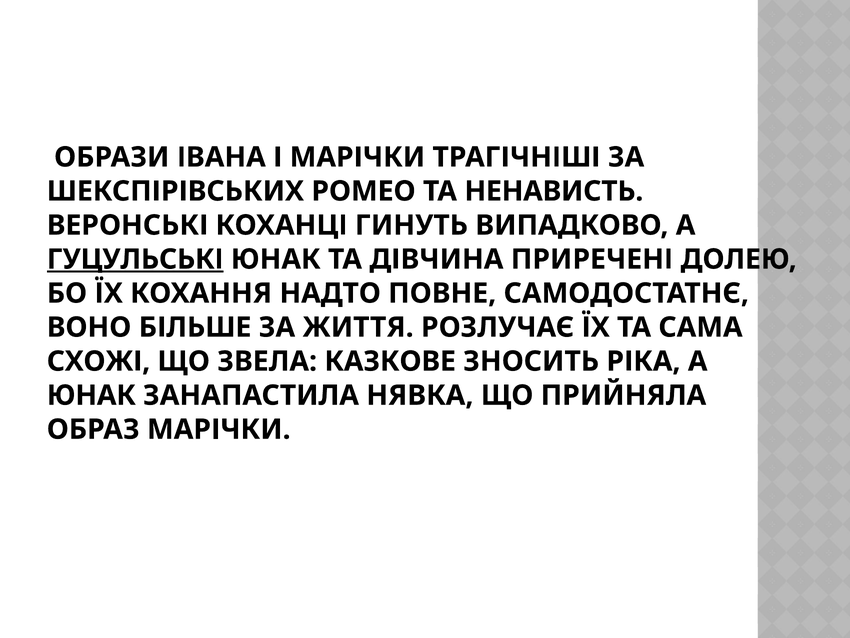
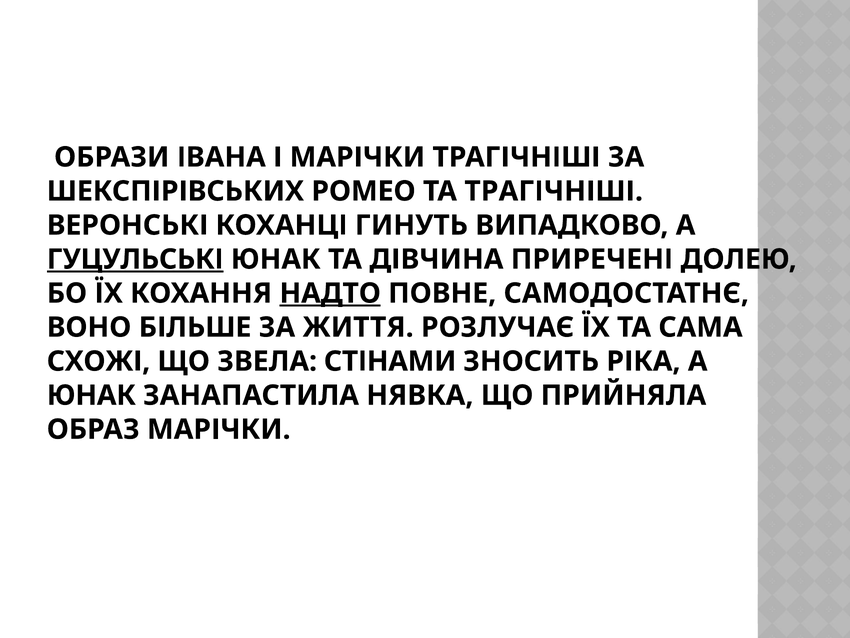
ТА НЕНАВИСТЬ: НЕНАВИСТЬ -> ТРАГІЧНІШІ
НАДТО underline: none -> present
КАЗКОВЕ: КАЗКОВЕ -> СТІНАМИ
